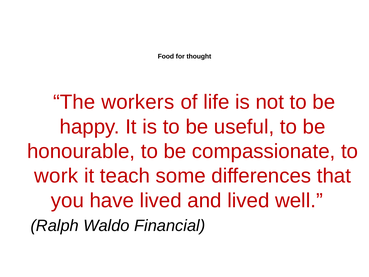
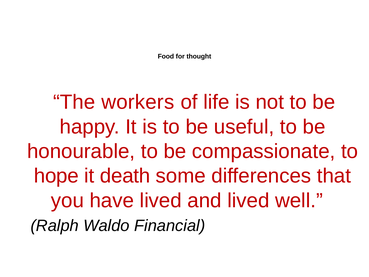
work: work -> hope
teach: teach -> death
